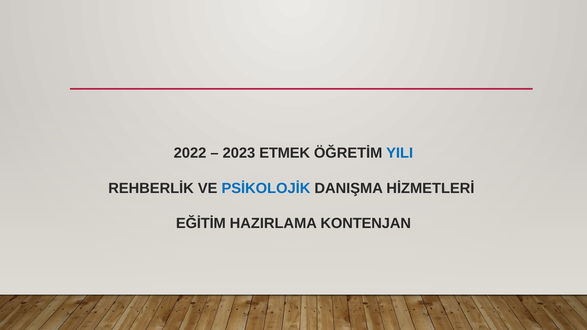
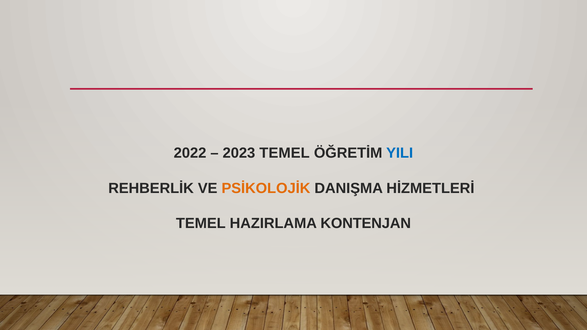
2023 ETMEK: ETMEK -> TEMEL
PSİKOLOJİK colour: blue -> orange
EĞİTİM at (201, 224): EĞİTİM -> TEMEL
